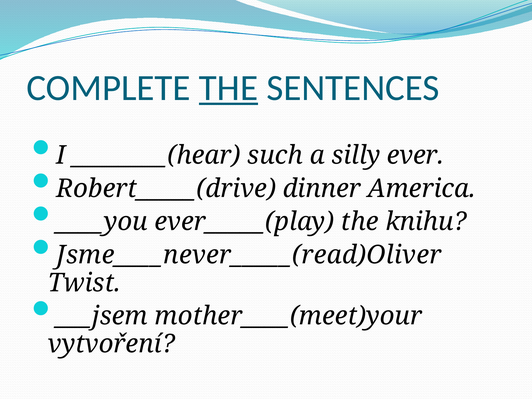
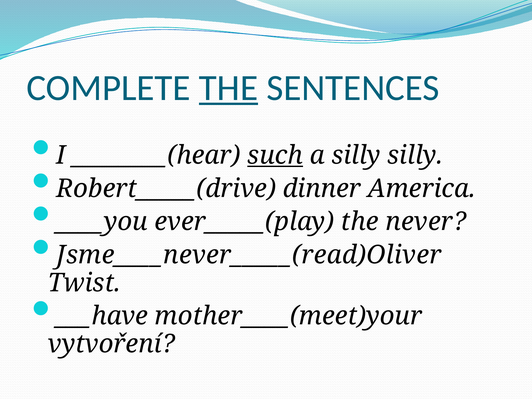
such underline: none -> present
silly ever: ever -> silly
knihu: knihu -> never
___jsem: ___jsem -> ___have
